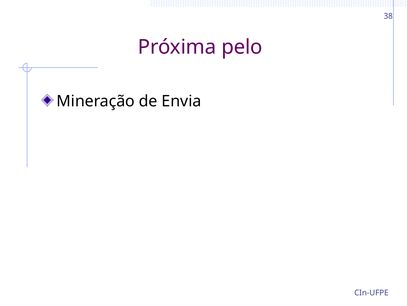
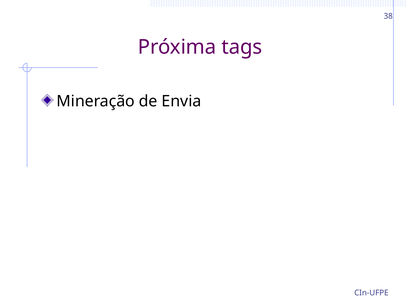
pelo: pelo -> tags
